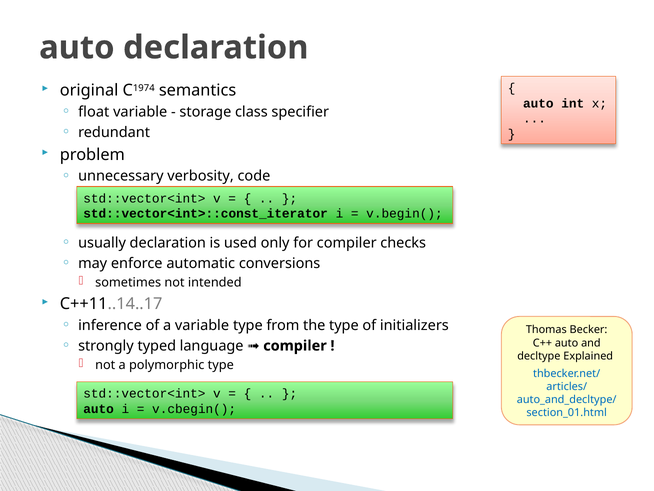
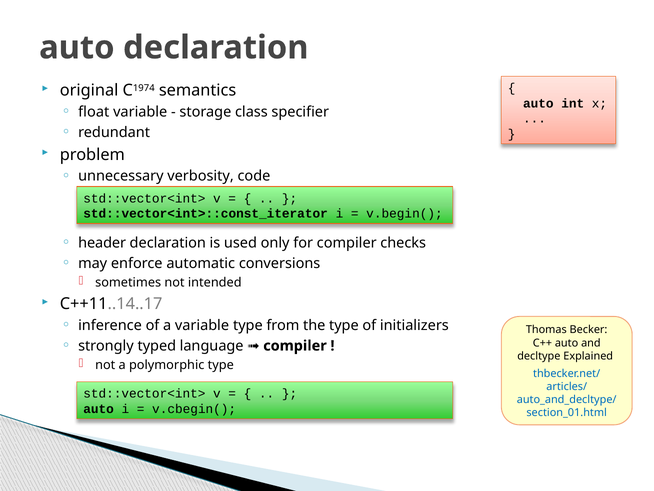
usually: usually -> header
